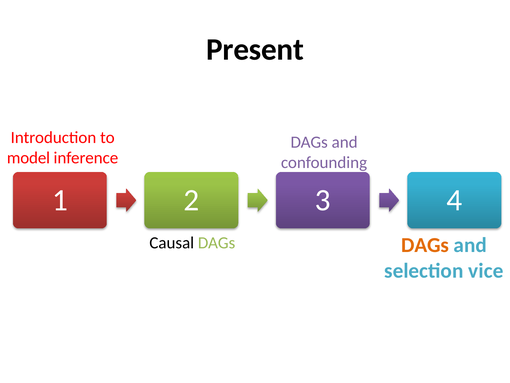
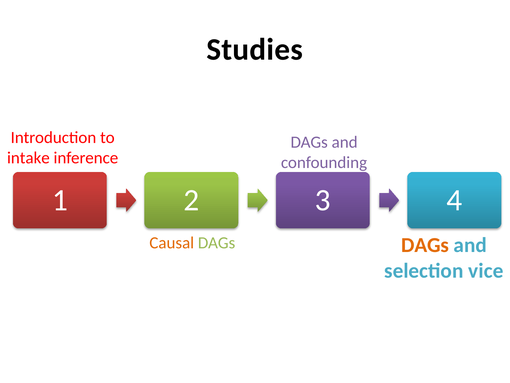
Present: Present -> Studies
model: model -> intake
Causal colour: black -> orange
